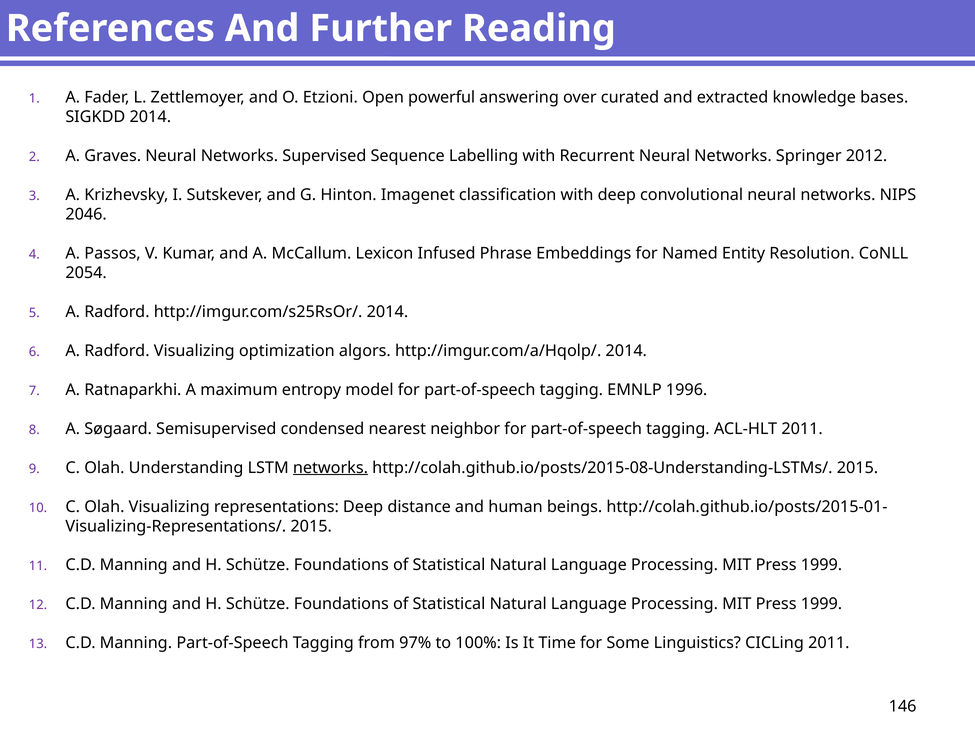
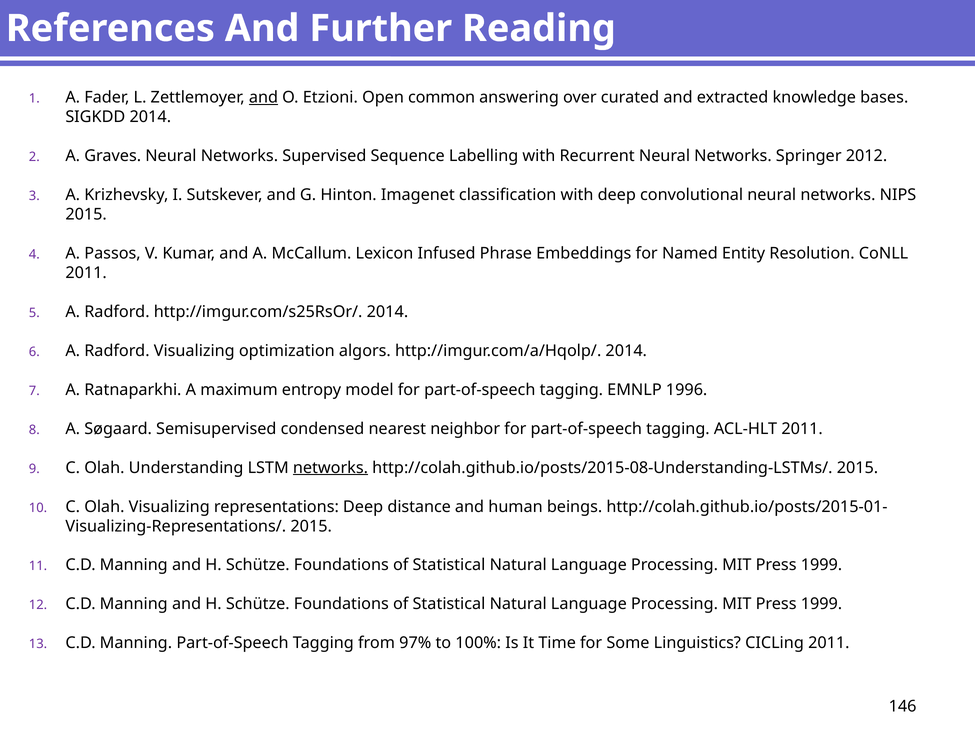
and at (263, 97) underline: none -> present
powerful: powerful -> common
2046 at (86, 214): 2046 -> 2015
2054 at (86, 273): 2054 -> 2011
